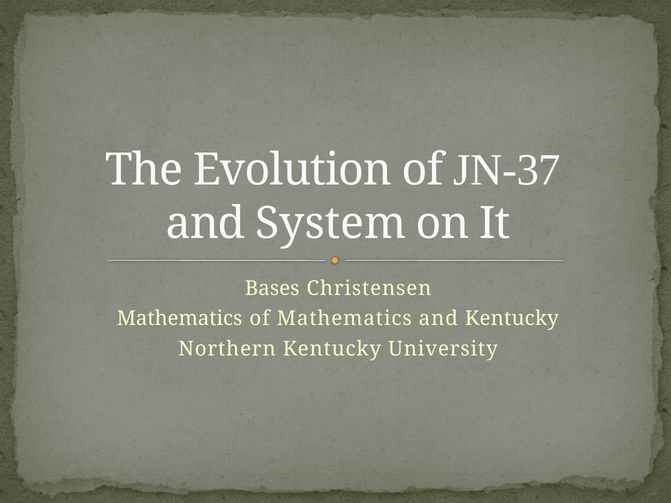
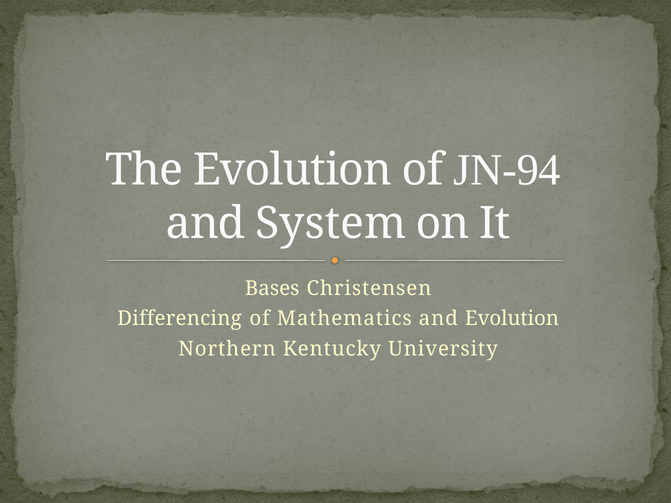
JN-37: JN-37 -> JN-94
Mathematics at (180, 319): Mathematics -> Differencing
and Kentucky: Kentucky -> Evolution
